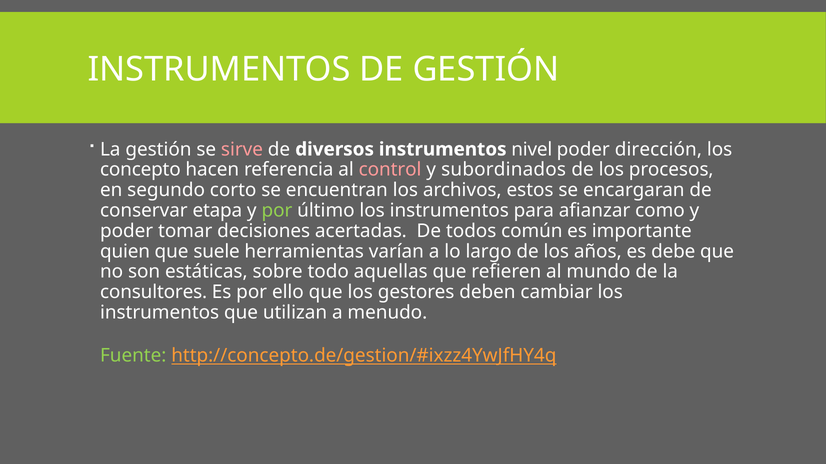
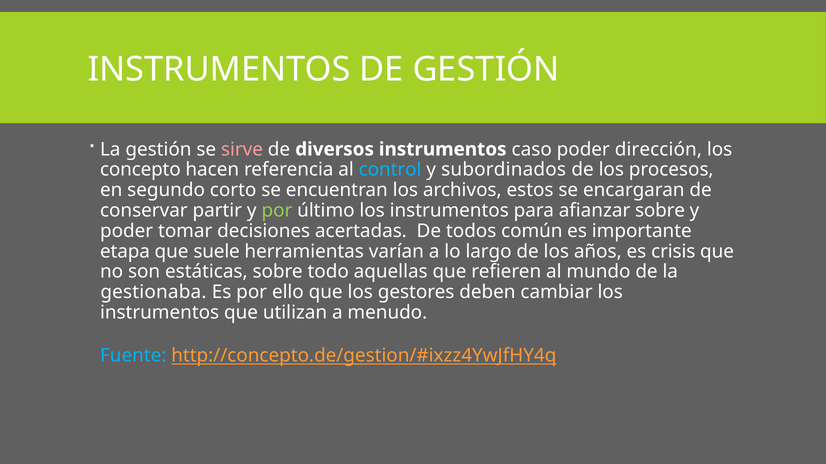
nivel: nivel -> caso
control colour: pink -> light blue
etapa: etapa -> partir
afianzar como: como -> sobre
quien: quien -> etapa
debe: debe -> crisis
consultores: consultores -> gestionaba
Fuente colour: light green -> light blue
